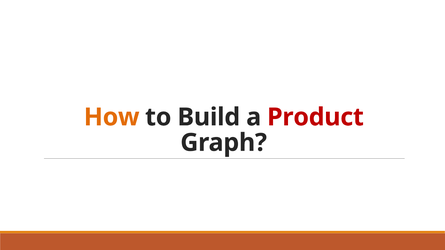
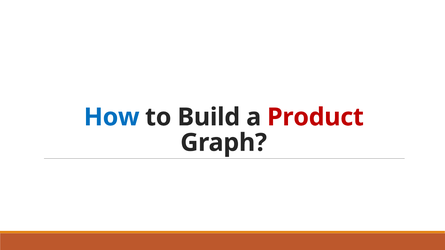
How colour: orange -> blue
